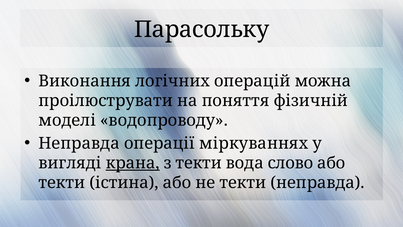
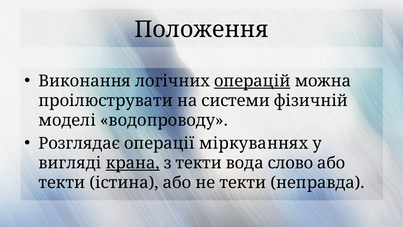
Парасольку: Парасольку -> Положення
операцій underline: none -> present
поняття: поняття -> системи
Неправда at (79, 143): Неправда -> Розглядає
